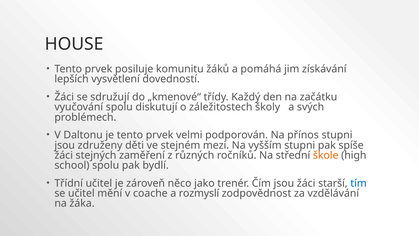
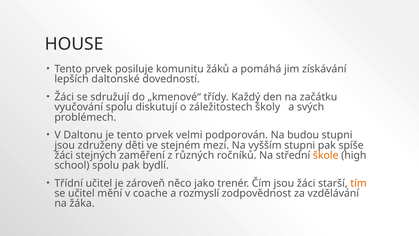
vysvětlení: vysvětlení -> daltonské
přínos: přínos -> budou
tím colour: blue -> orange
